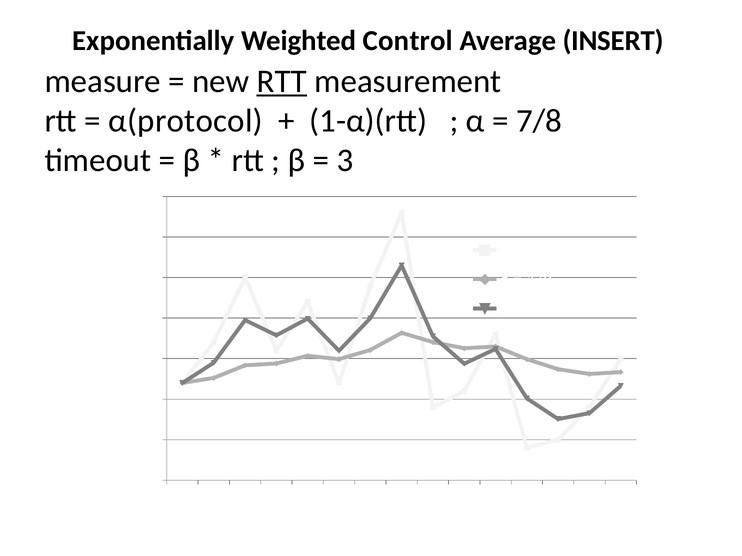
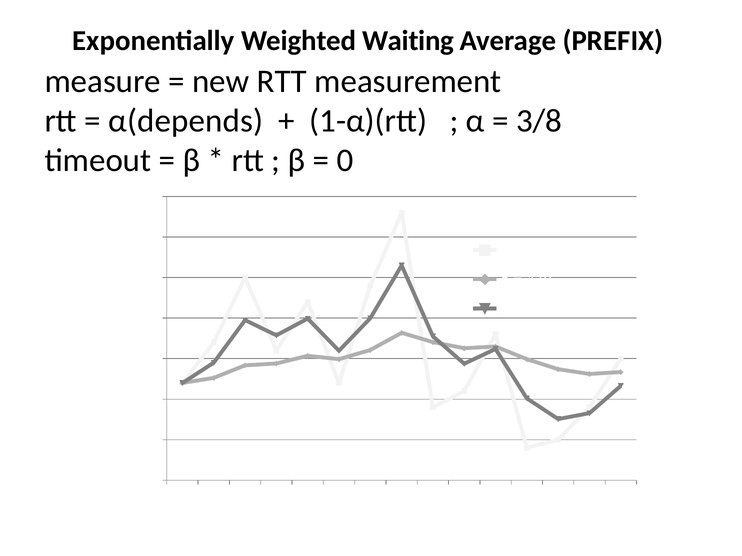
Control: Control -> Waiting
INSERT: INSERT -> PREFIX
RTT at (282, 81) underline: present -> none
α(protocol: α(protocol -> α(depends
7/8: 7/8 -> 3/8
3 at (345, 161): 3 -> 0
